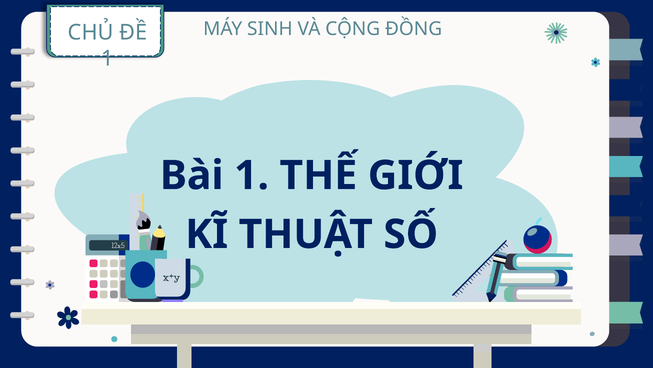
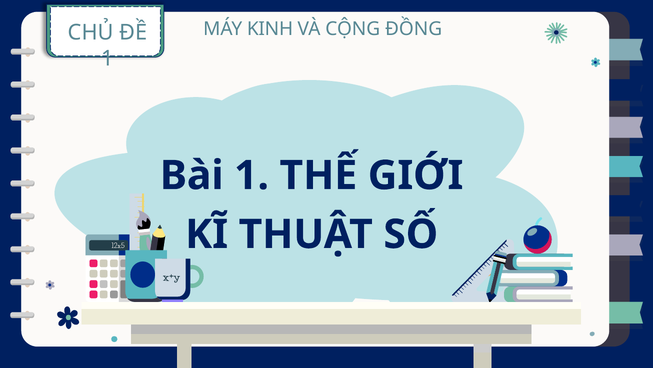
SINH: SINH -> KINH
